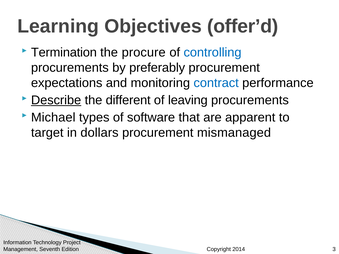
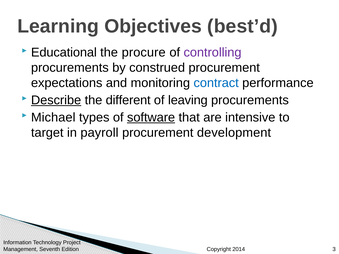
offer’d: offer’d -> best’d
Termination: Termination -> Educational
controlling colour: blue -> purple
preferably: preferably -> construed
software underline: none -> present
apparent: apparent -> intensive
dollars: dollars -> payroll
mismanaged: mismanaged -> development
